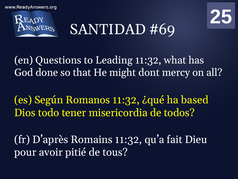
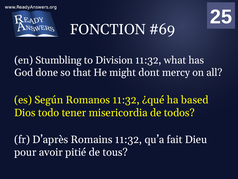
SANTIDAD: SANTIDAD -> FONCTION
Questions: Questions -> Stumbling
Leading: Leading -> Division
